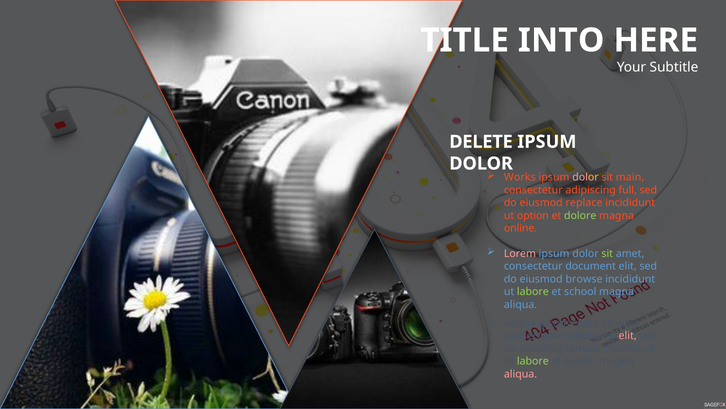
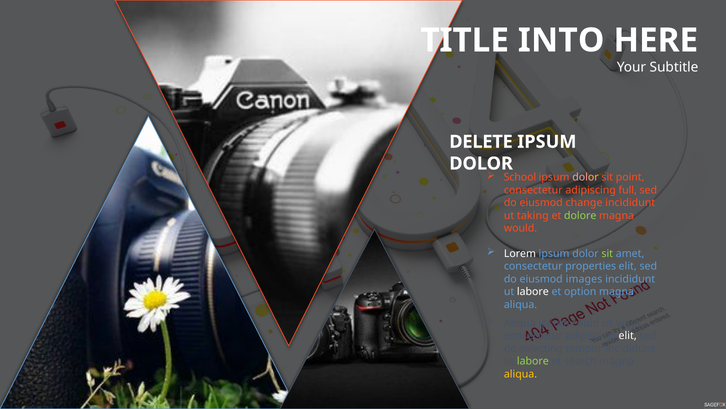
Works: Works -> School
main: main -> point
replace: replace -> change
option: option -> taking
online: online -> would
Lorem colour: pink -> white
document: document -> properties
browse: browse -> images
labore at (533, 291) colour: light green -> white
school: school -> option
elit at (628, 335) colour: pink -> white
aliqua at (521, 373) colour: pink -> yellow
